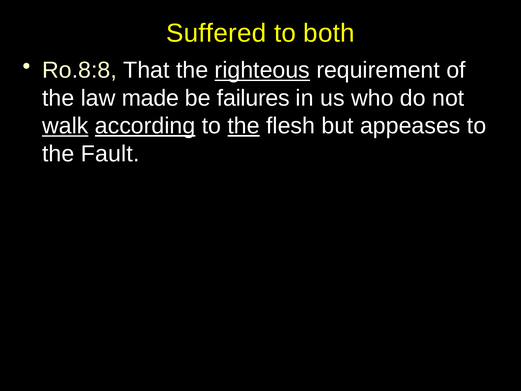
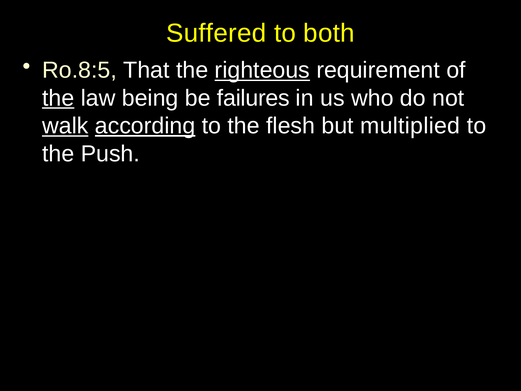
Ro.8:8: Ro.8:8 -> Ro.8:5
the at (58, 98) underline: none -> present
made: made -> being
the at (244, 126) underline: present -> none
appeases: appeases -> multiplied
Fault: Fault -> Push
